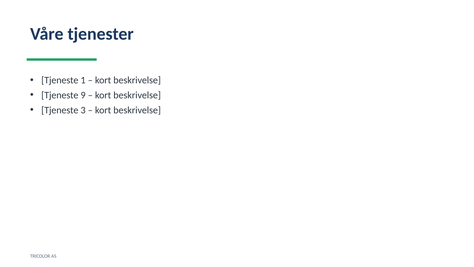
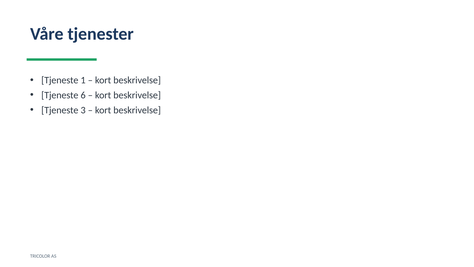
9: 9 -> 6
